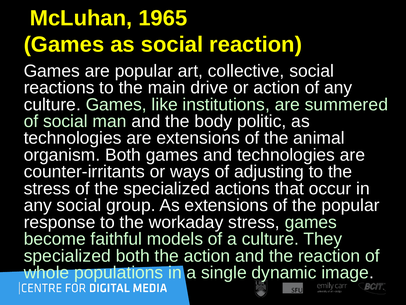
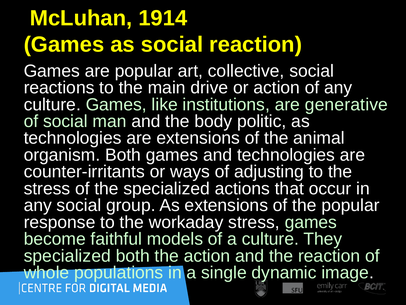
1965: 1965 -> 1914
summered: summered -> generative
